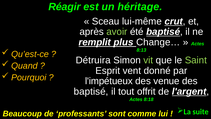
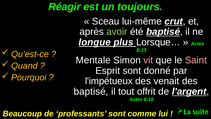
héritage: héritage -> toujours
remplit: remplit -> longue
Change…: Change… -> Lorsque…
Détruira: Détruira -> Mentale
vit colour: light green -> pink
Saint colour: light green -> pink
Esprit vent: vent -> sont
venue: venue -> venait
